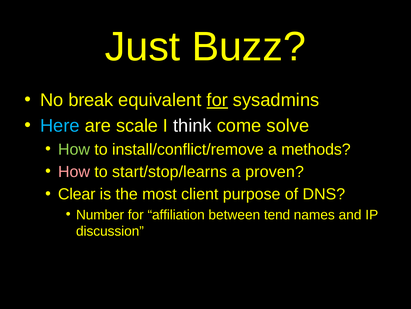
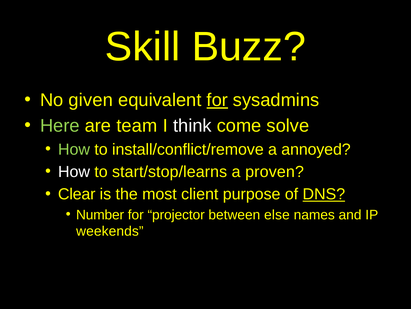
Just: Just -> Skill
break: break -> given
Here colour: light blue -> light green
scale: scale -> team
methods: methods -> annoyed
How at (74, 172) colour: pink -> white
DNS underline: none -> present
affiliation: affiliation -> projector
tend: tend -> else
discussion: discussion -> weekends
